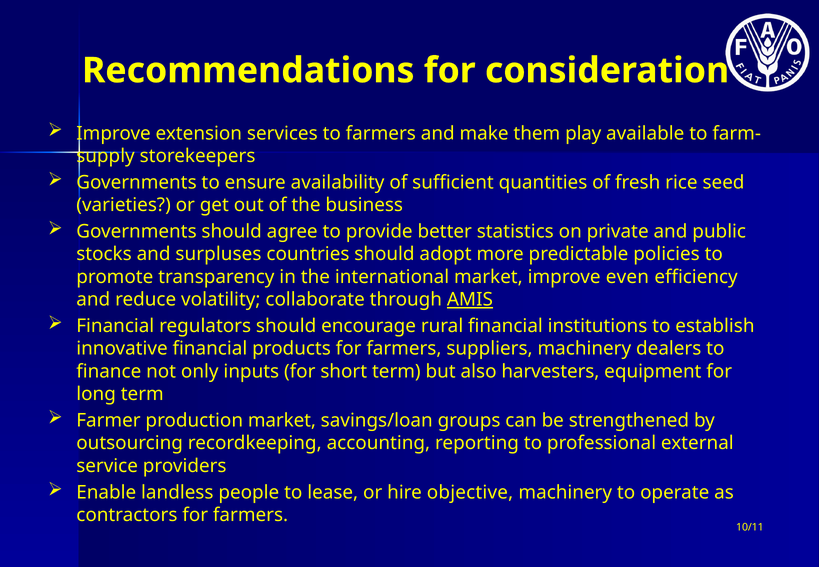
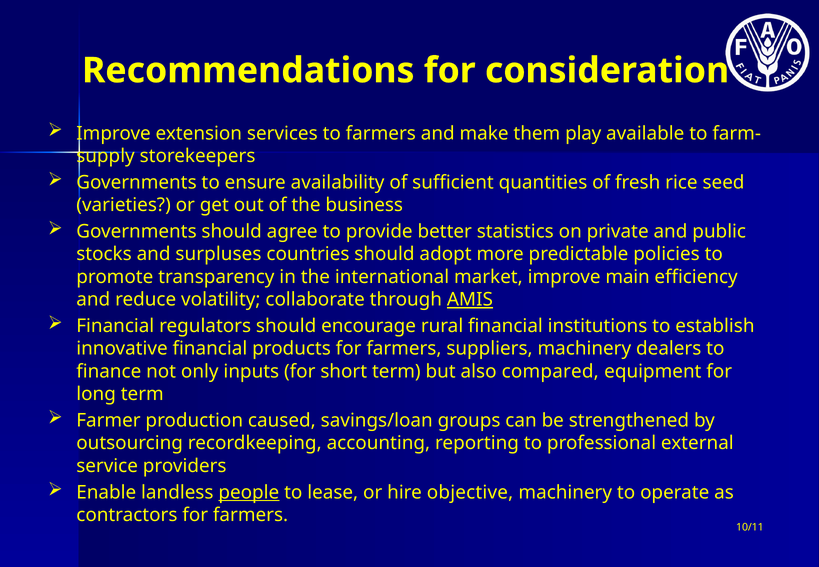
even: even -> main
harvesters: harvesters -> compared
production market: market -> caused
people underline: none -> present
